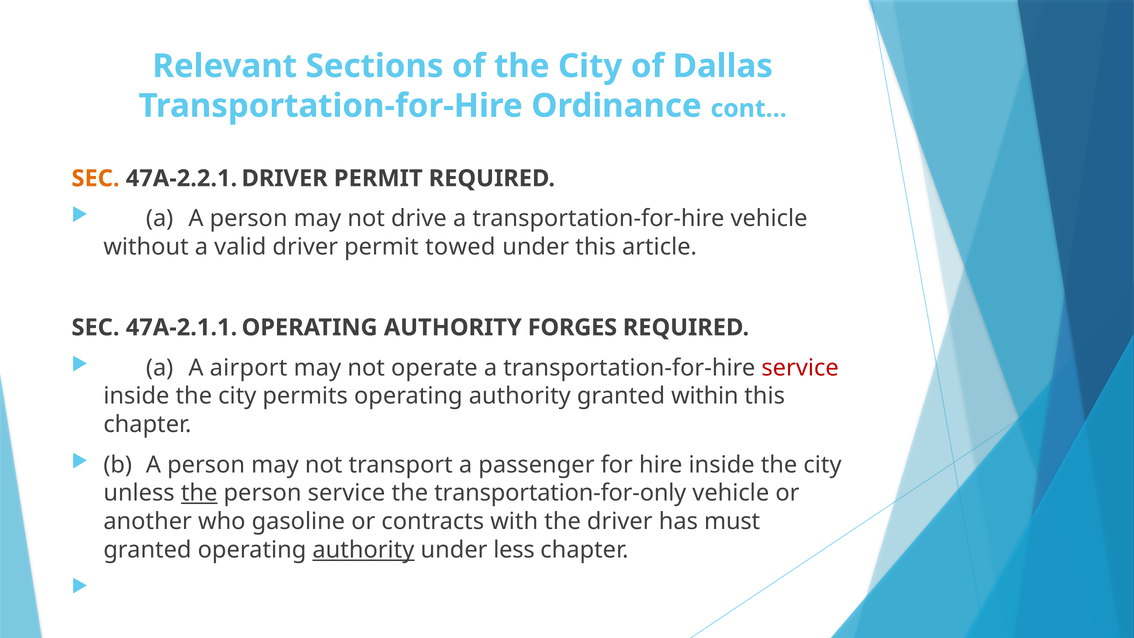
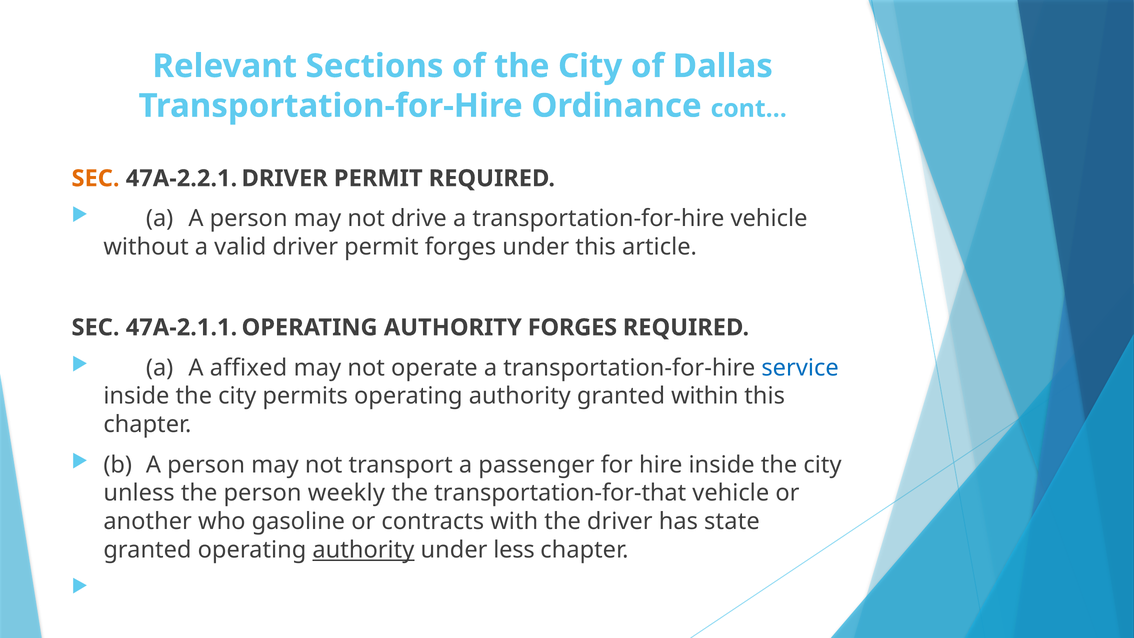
permit towed: towed -> forges
airport: airport -> affixed
service at (800, 368) colour: red -> blue
the at (199, 493) underline: present -> none
person service: service -> weekly
transportation-for-only: transportation-for-only -> transportation-for-that
must: must -> state
